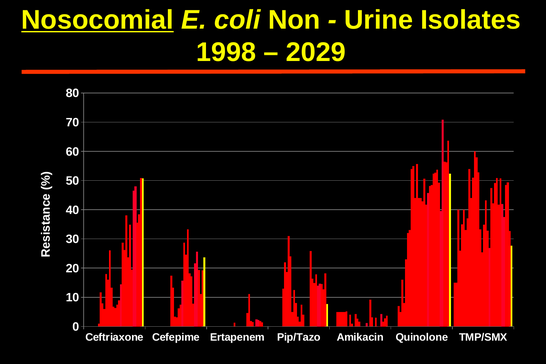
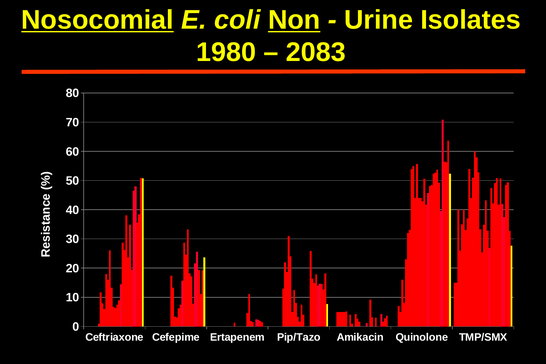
Non underline: none -> present
1998: 1998 -> 1980
2029: 2029 -> 2083
